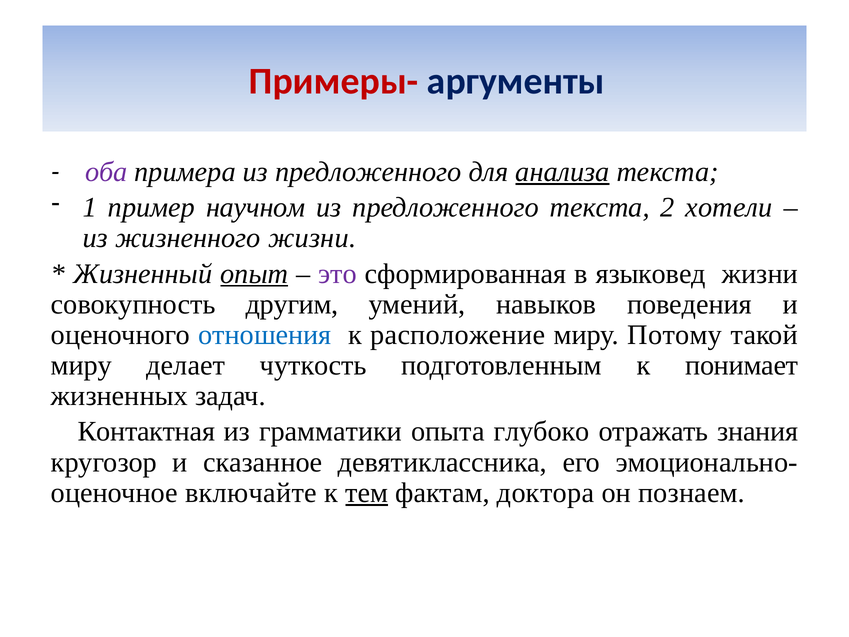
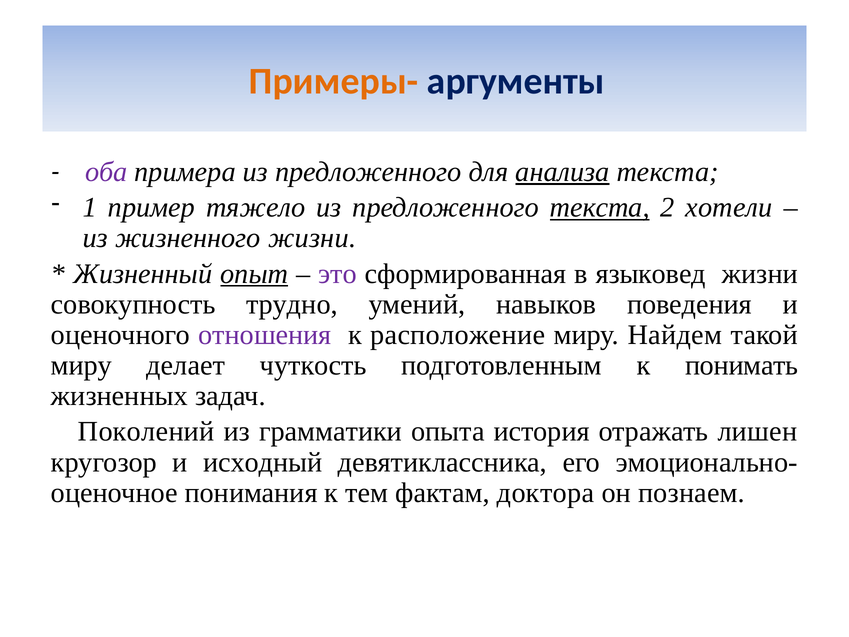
Примеры- colour: red -> orange
научном: научном -> тяжело
текста at (600, 207) underline: none -> present
другим: другим -> трудно
отношения colour: blue -> purple
Потому: Потому -> Найдем
понимает: понимает -> понимать
Контактная: Контактная -> Поколений
глубоко: глубоко -> история
знания: знания -> лишен
сказанное: сказанное -> исходный
включайте: включайте -> понимания
тем underline: present -> none
